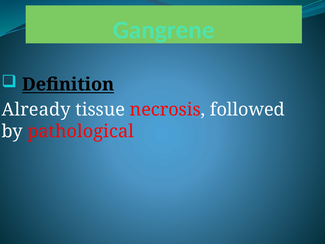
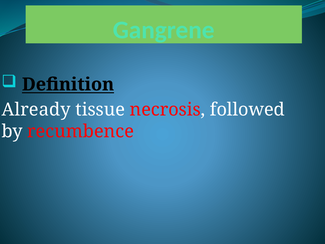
pathological: pathological -> recumbence
